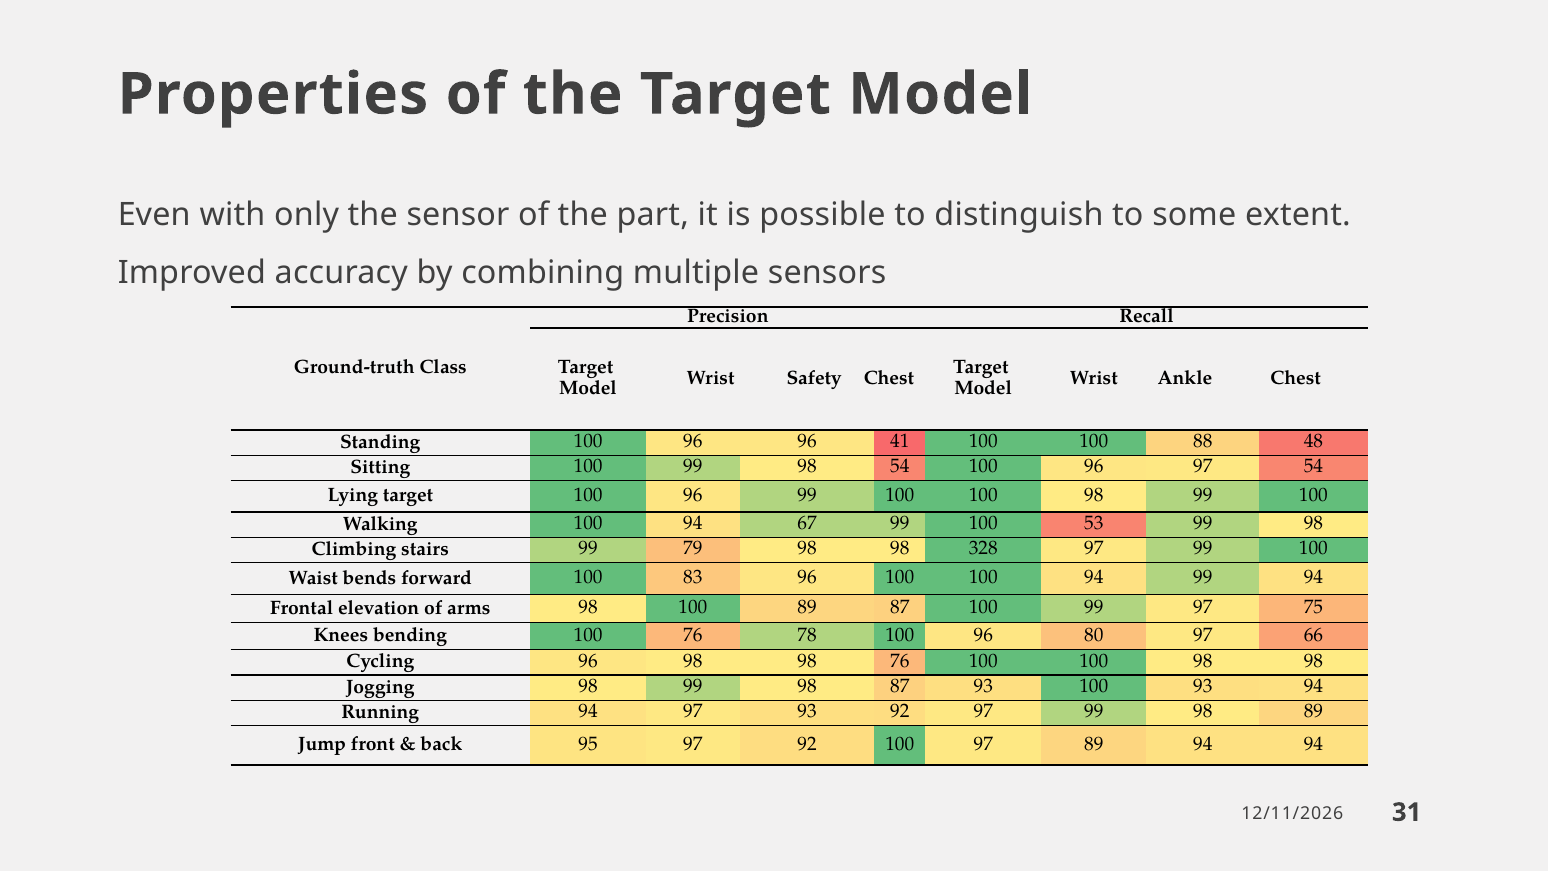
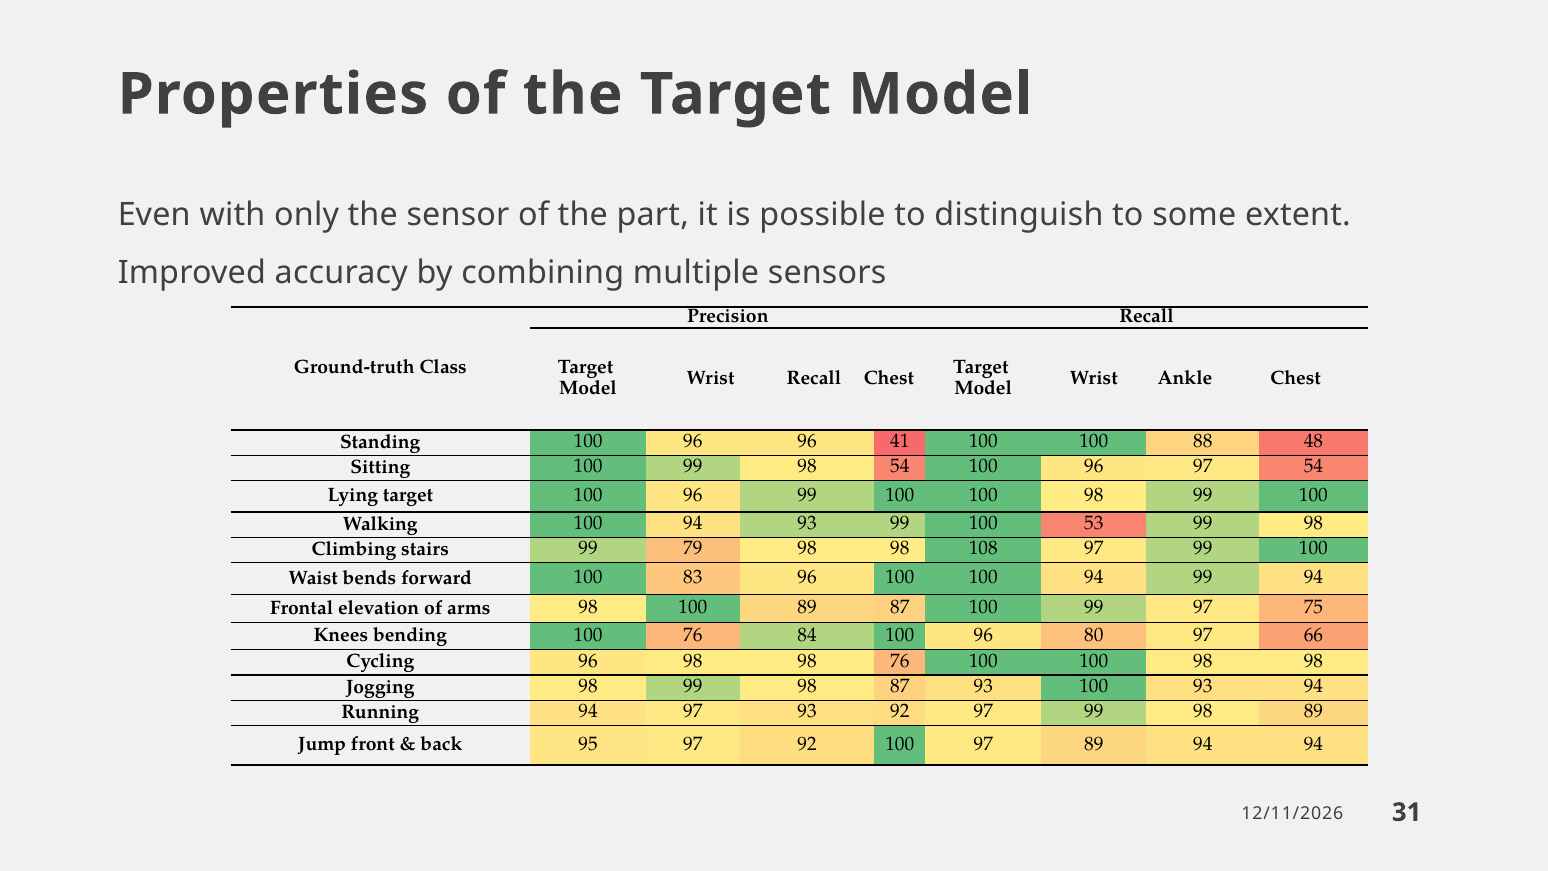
Wrist Safety: Safety -> Recall
94 67: 67 -> 93
328: 328 -> 108
78: 78 -> 84
